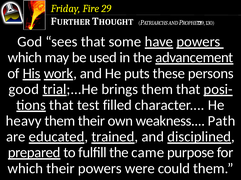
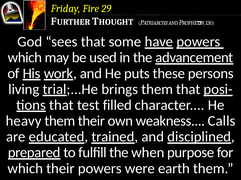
good: good -> living
Path: Path -> Calls
came: came -> when
could: could -> earth
